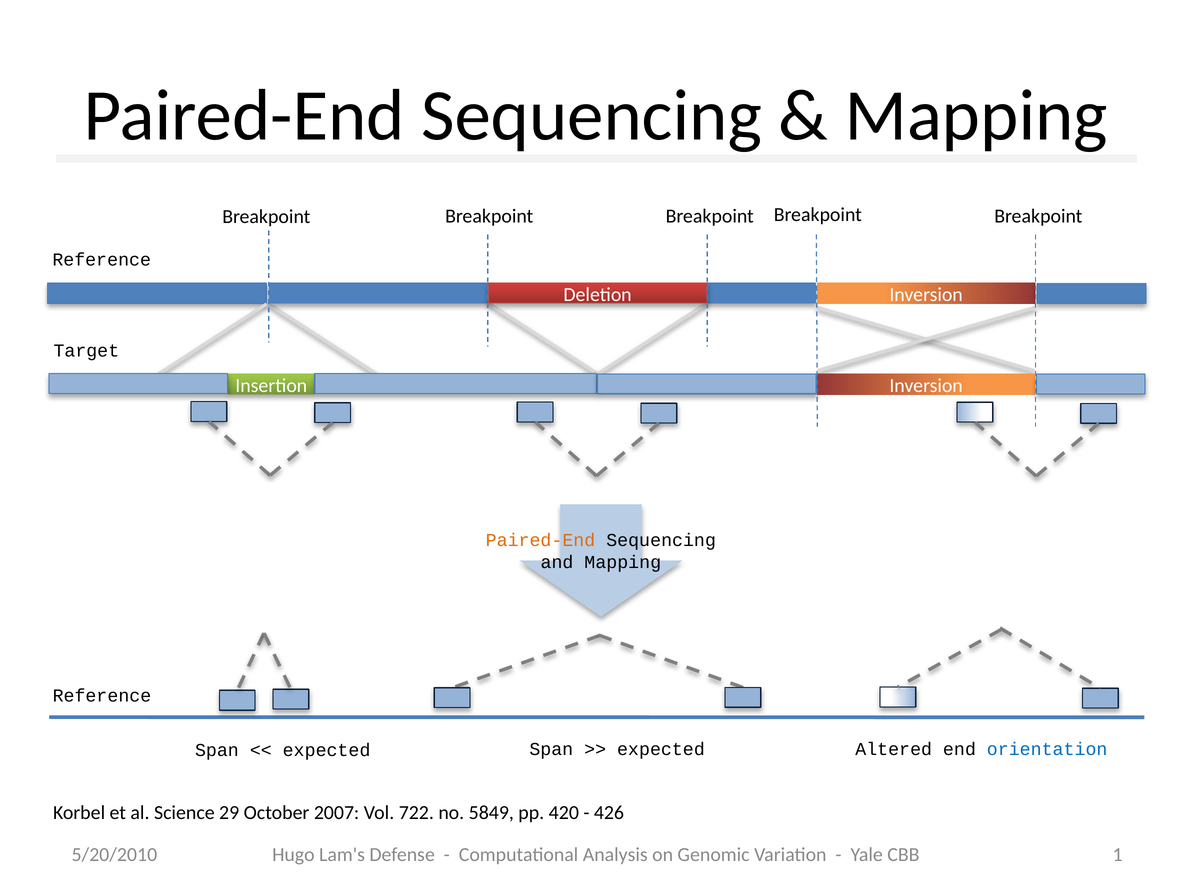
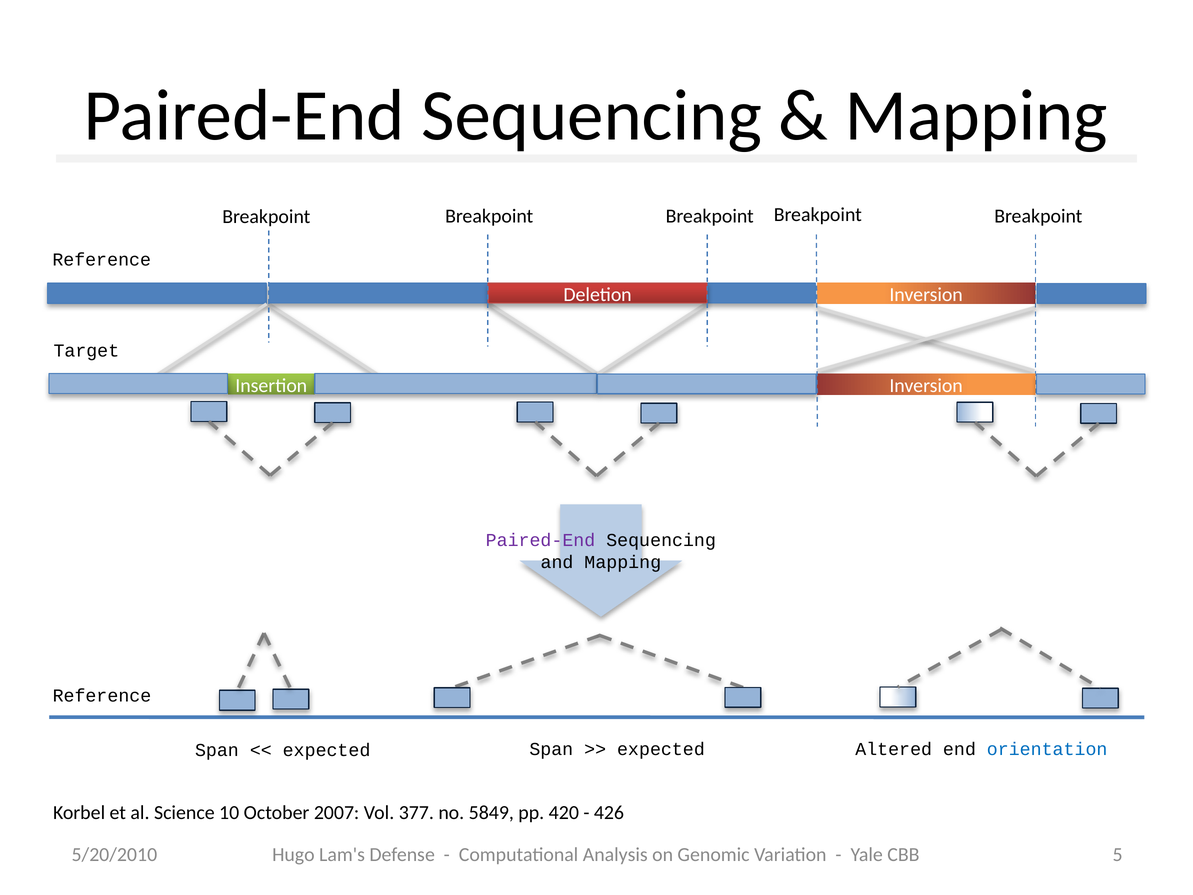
Paired-End at (540, 540) colour: orange -> purple
29: 29 -> 10
722: 722 -> 377
1: 1 -> 5
